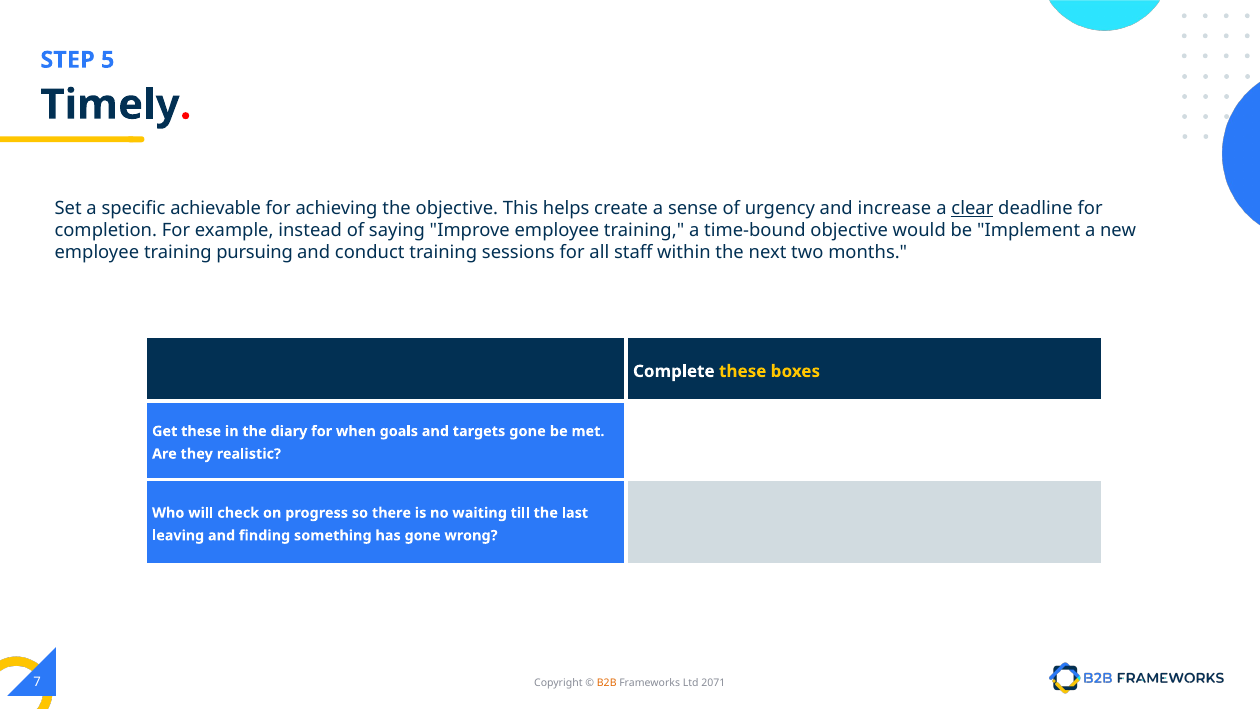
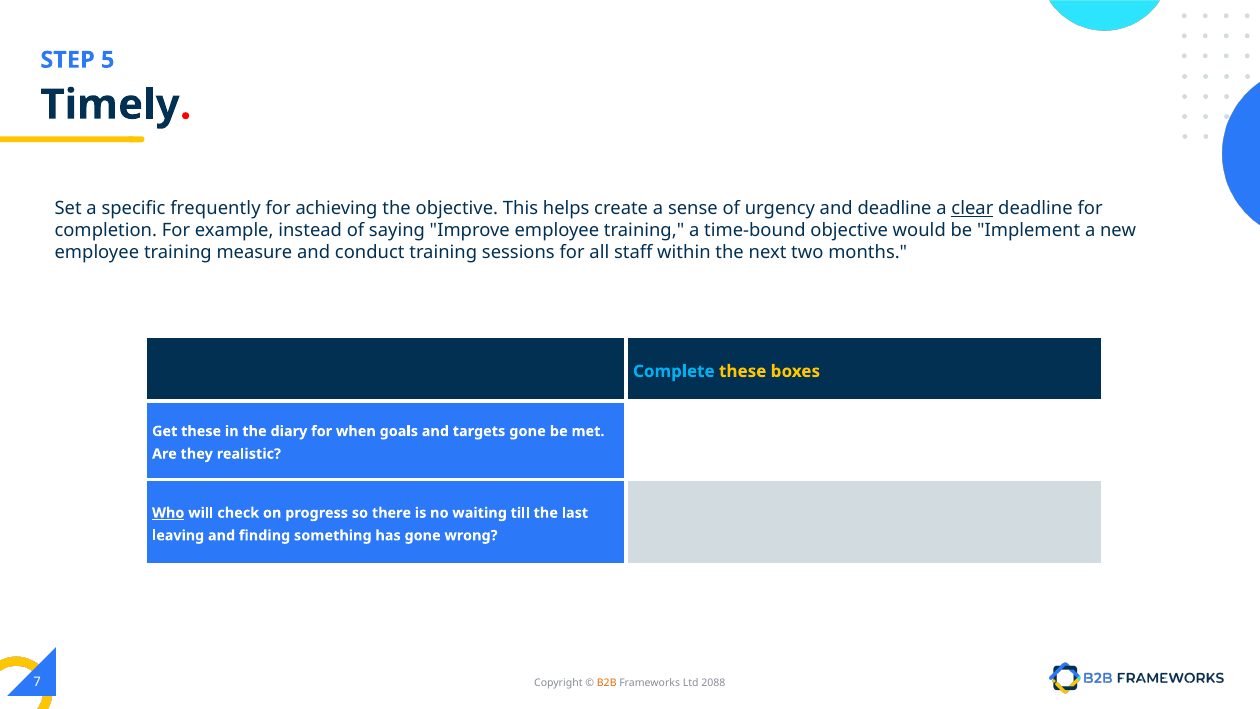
achievable: achievable -> frequently
and increase: increase -> deadline
pursuing: pursuing -> measure
Complete colour: white -> light blue
Who underline: none -> present
2071: 2071 -> 2088
